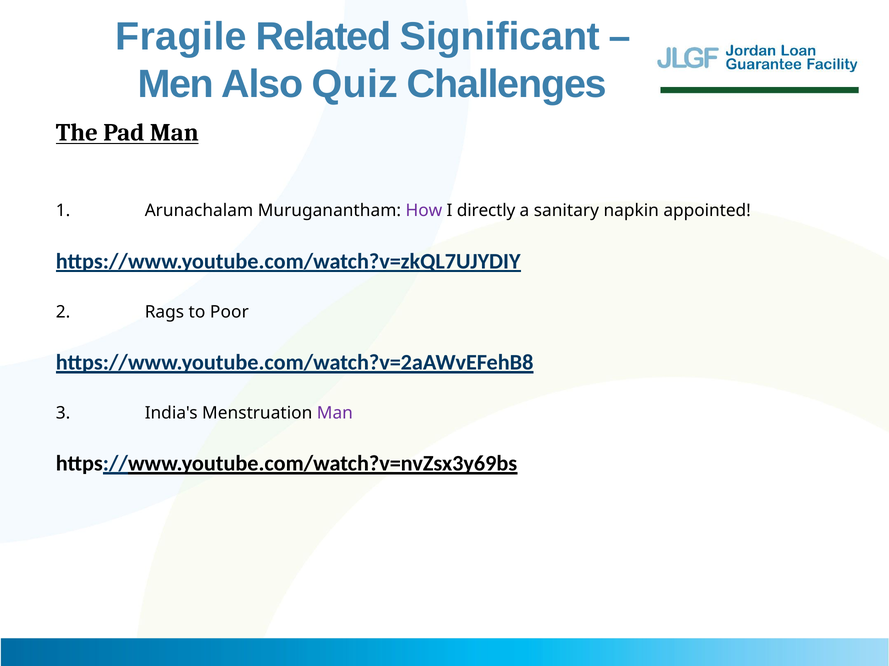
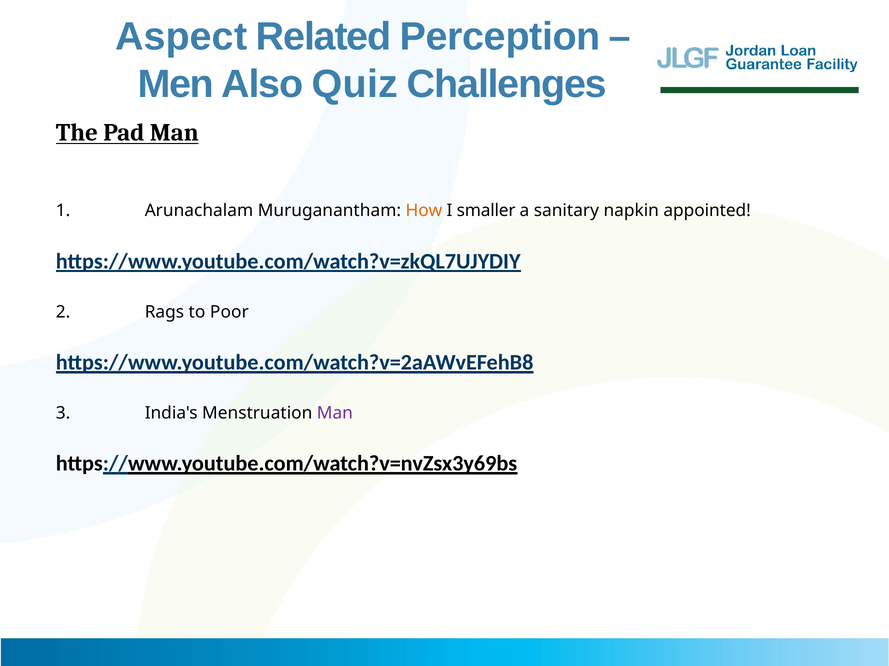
Fragile: Fragile -> Aspect
Significant: Significant -> Perception
How colour: purple -> orange
directly: directly -> smaller
